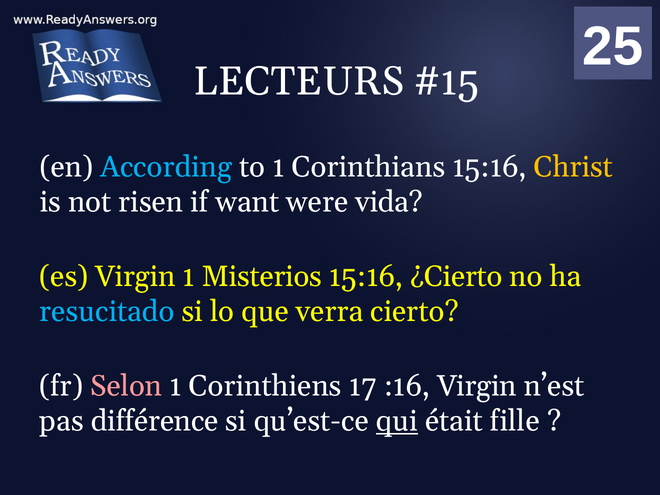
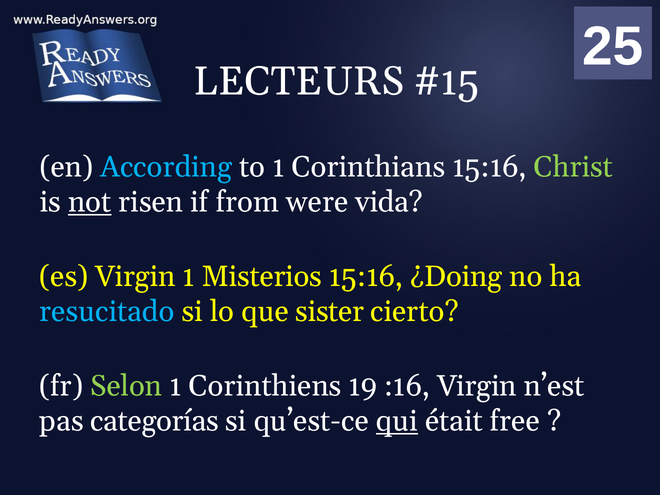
Christ colour: yellow -> light green
not underline: none -> present
want: want -> from
¿Cierto: ¿Cierto -> ¿Doing
verra: verra -> sister
Selon colour: pink -> light green
Corinthiens 17: 17 -> 19
différence: différence -> categorías
fille: fille -> free
